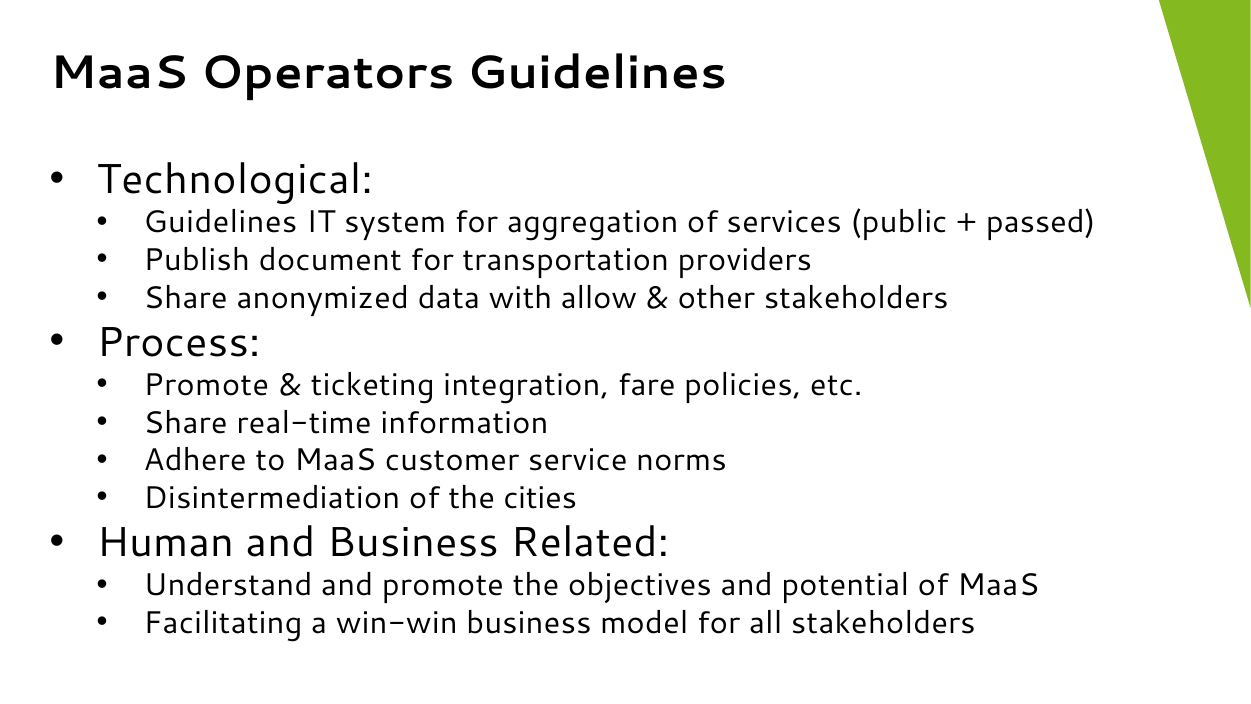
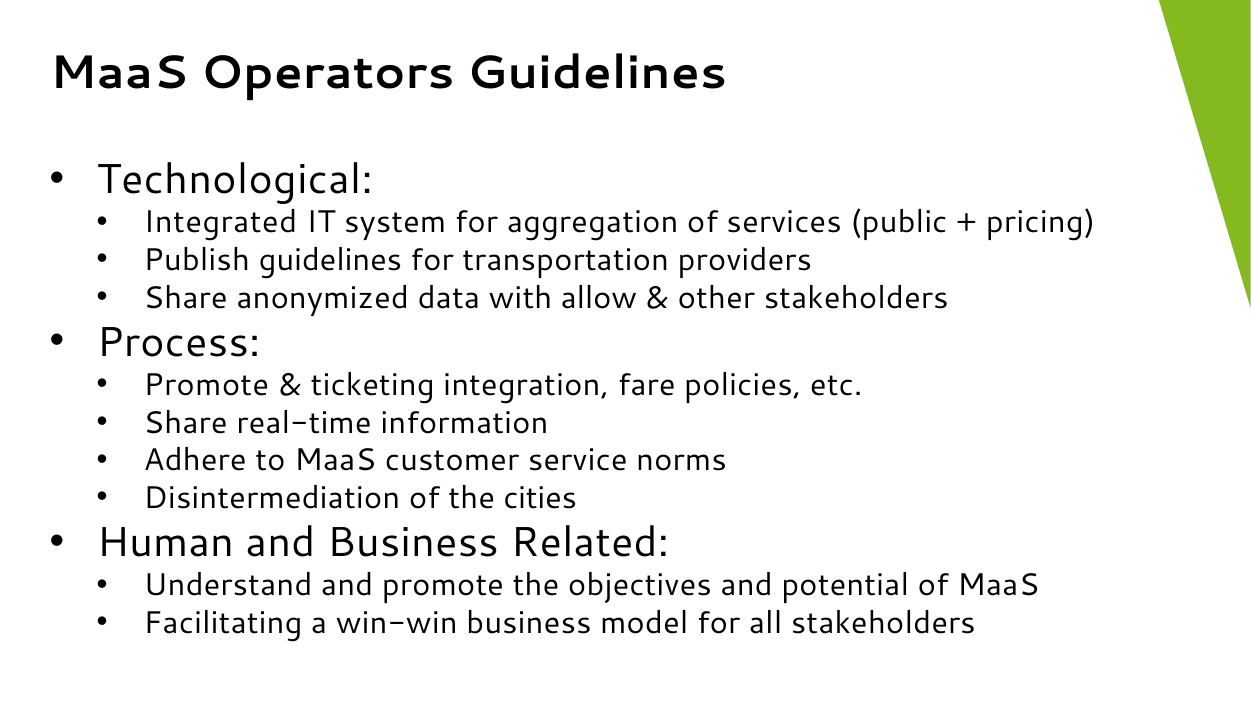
Guidelines at (220, 223): Guidelines -> Integrated
passed: passed -> pricing
Publish document: document -> guidelines
